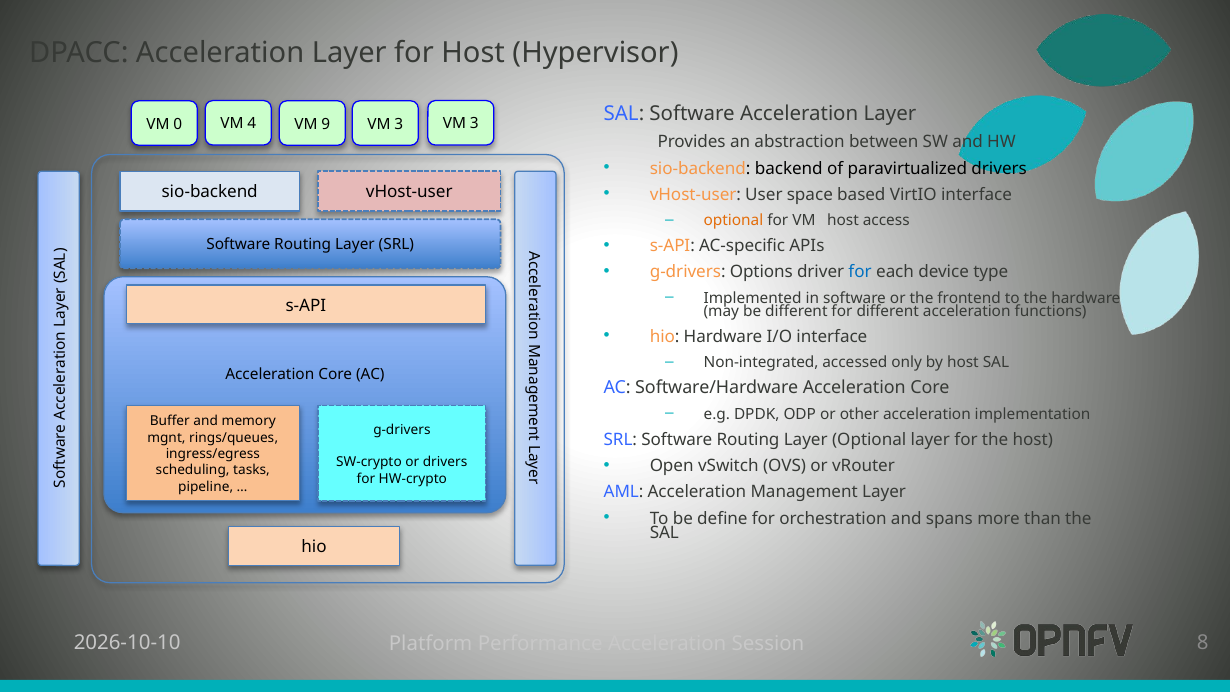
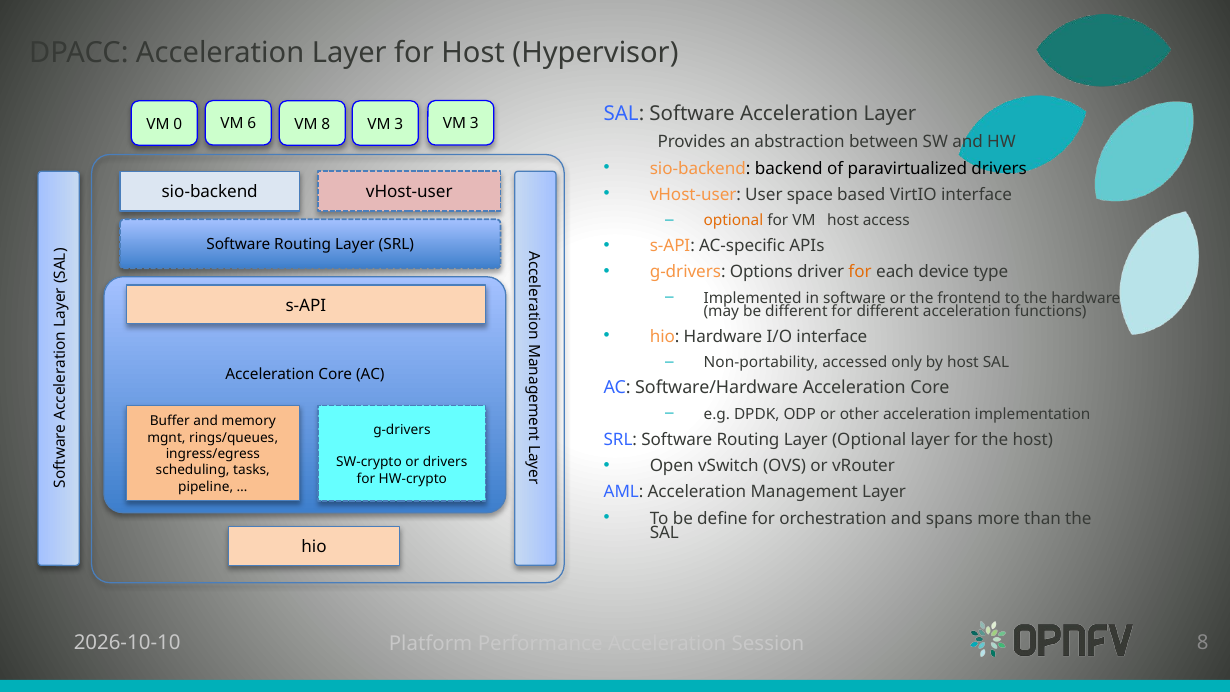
4: 4 -> 6
VM 9: 9 -> 8
for at (860, 272) colour: blue -> orange
Non-integrated: Non-integrated -> Non-portability
